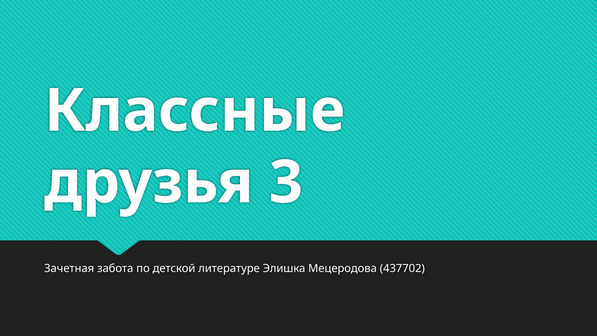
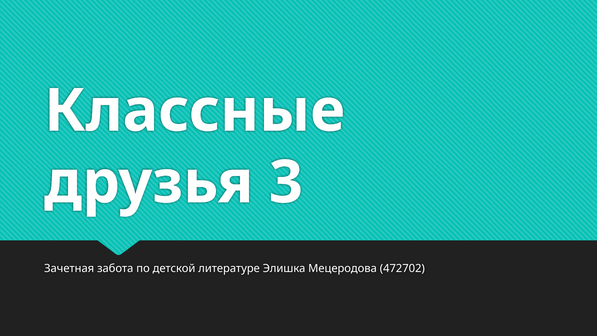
437702: 437702 -> 472702
